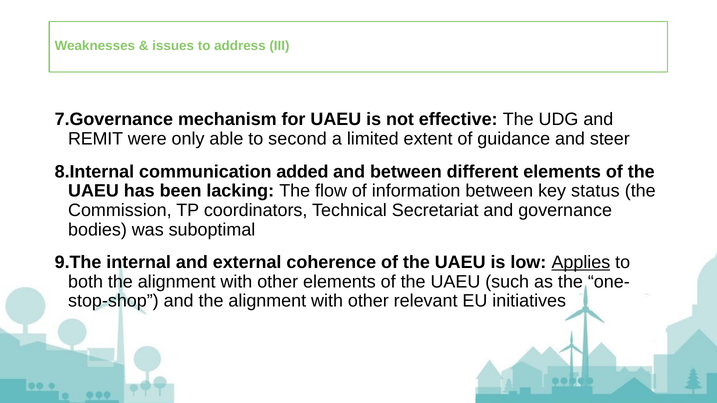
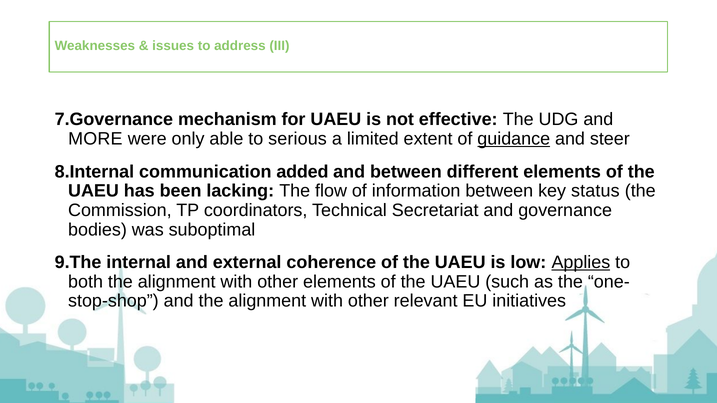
REMIT: REMIT -> MORE
second: second -> serious
guidance underline: none -> present
